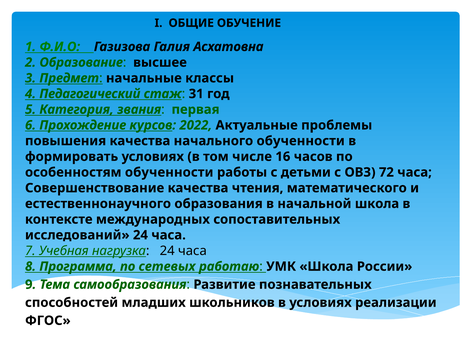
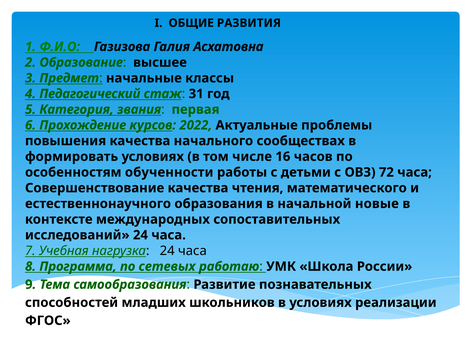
ОБУЧЕНИЕ: ОБУЧЕНИЕ -> РАЗВИТИЯ
начального обученности: обученности -> сообществах
начальной школа: школа -> новые
